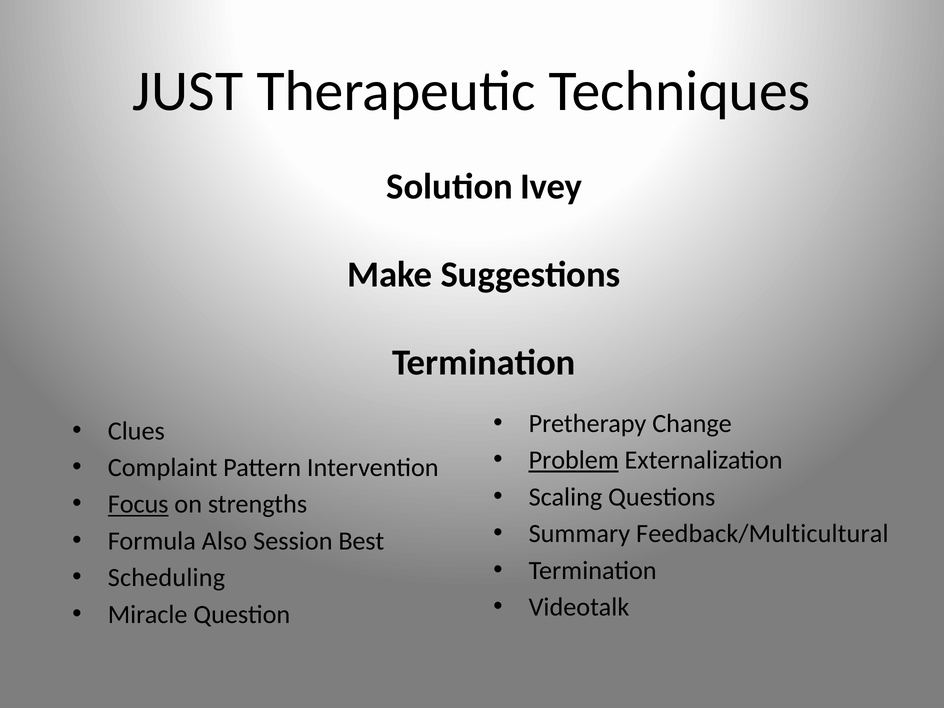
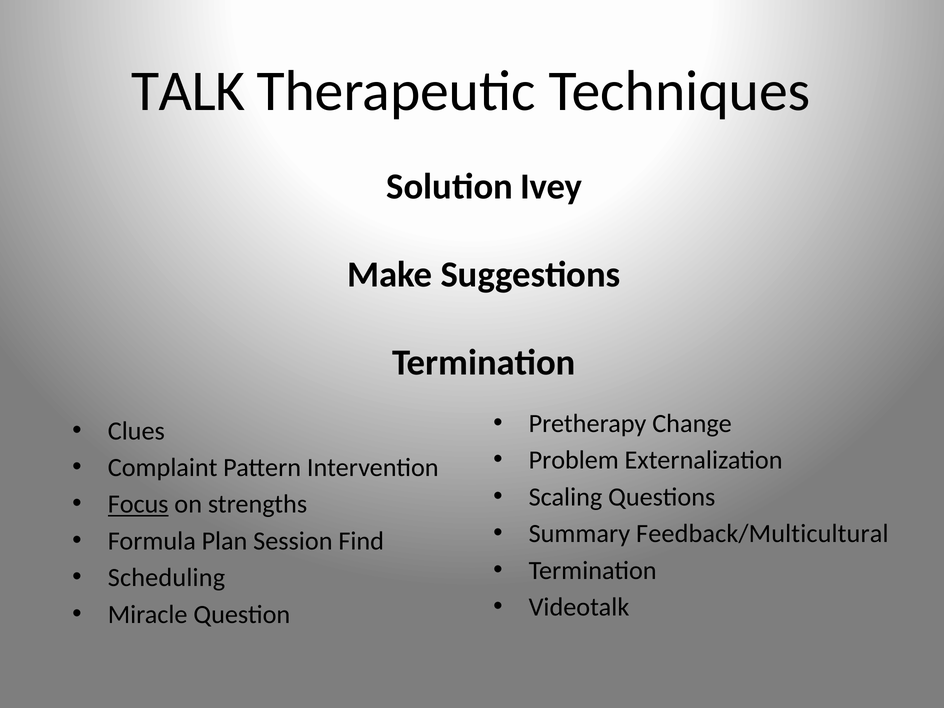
JUST: JUST -> TALK
Problem underline: present -> none
Also: Also -> Plan
Best: Best -> Find
